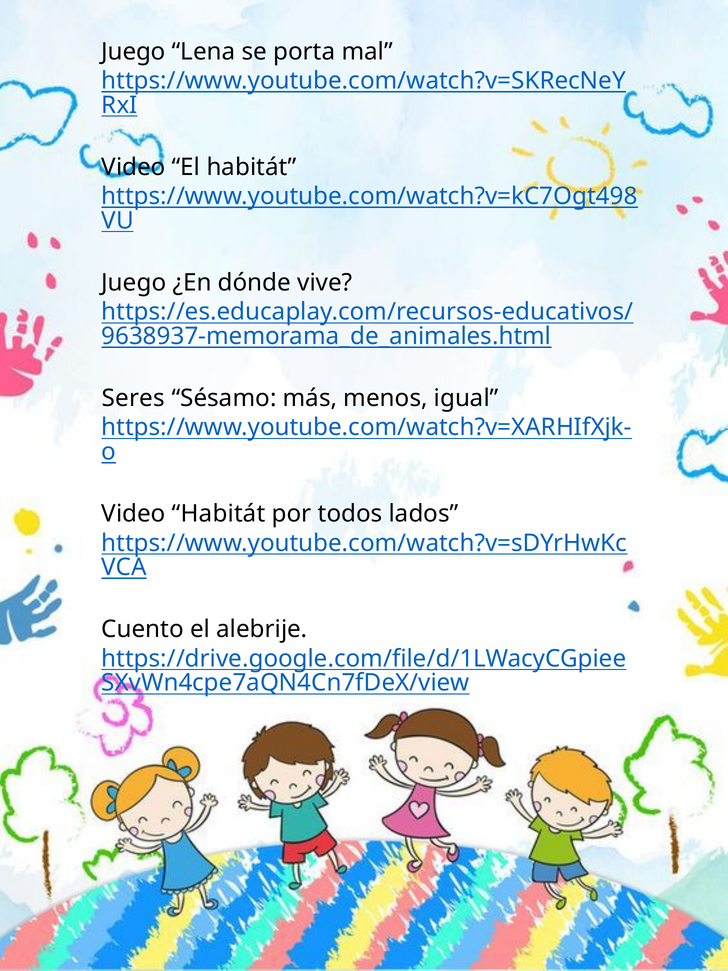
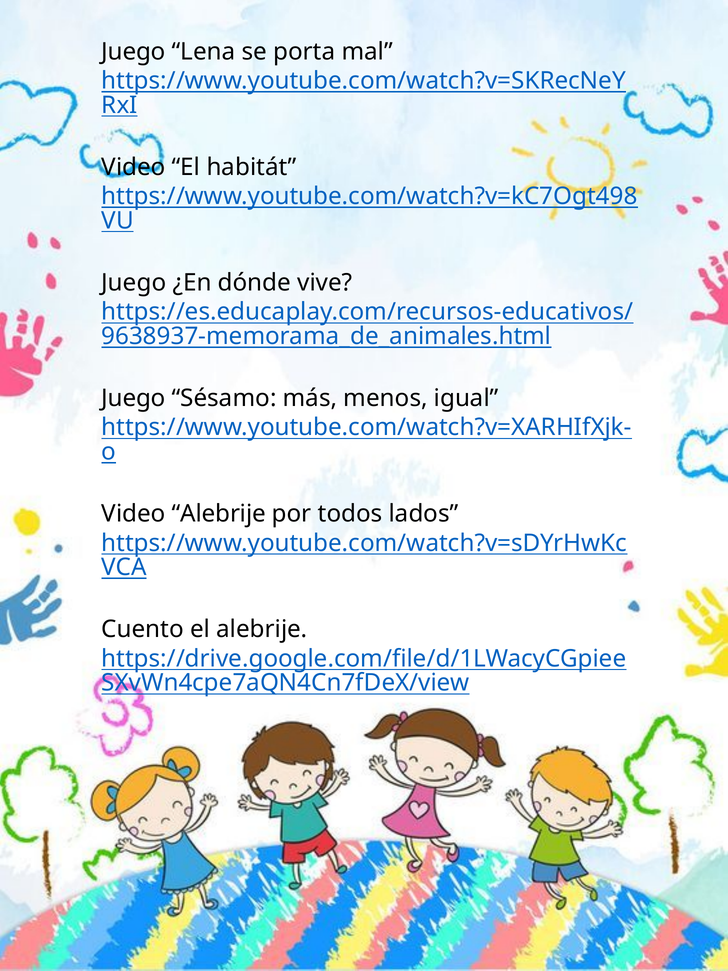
Seres at (133, 398): Seres -> Juego
Video Habitát: Habitát -> Alebrije
